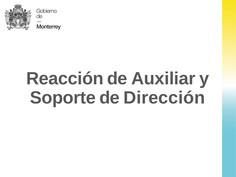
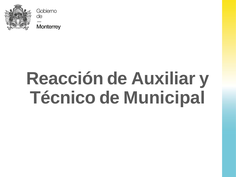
Soporte: Soporte -> Técnico
Dirección: Dirección -> Municipal
